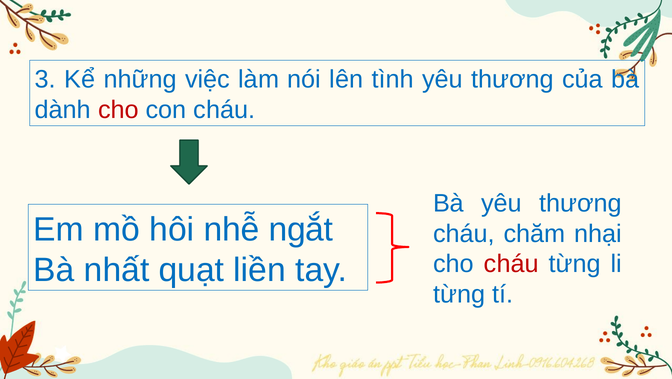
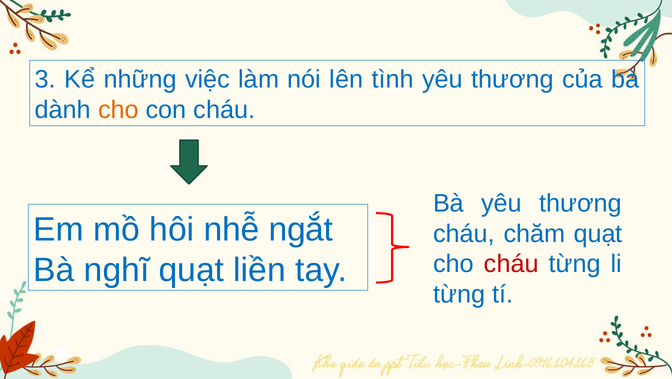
cho at (118, 110) colour: red -> orange
chăm nhại: nhại -> quạt
nhất: nhất -> nghĩ
